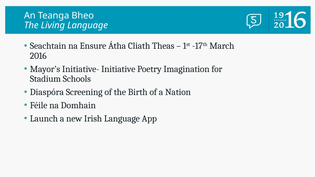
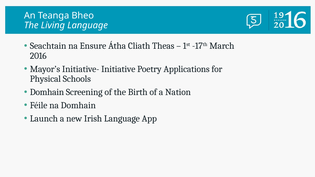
Imagination: Imagination -> Applications
Stadium: Stadium -> Physical
Diaspóra at (47, 92): Diaspóra -> Domhain
